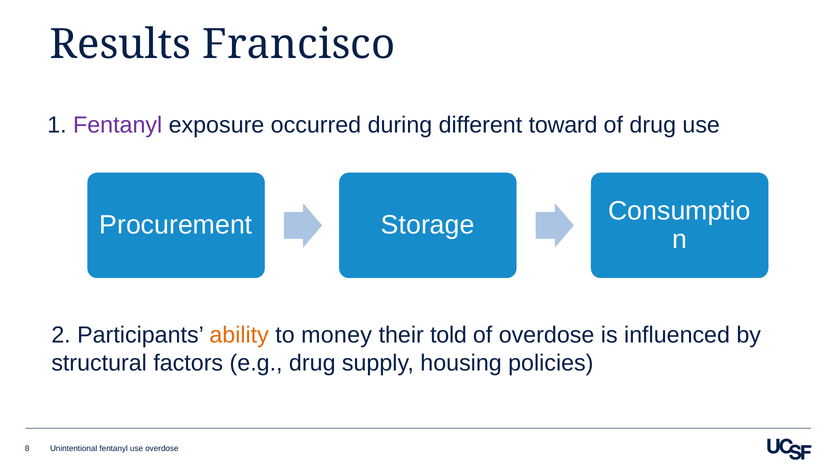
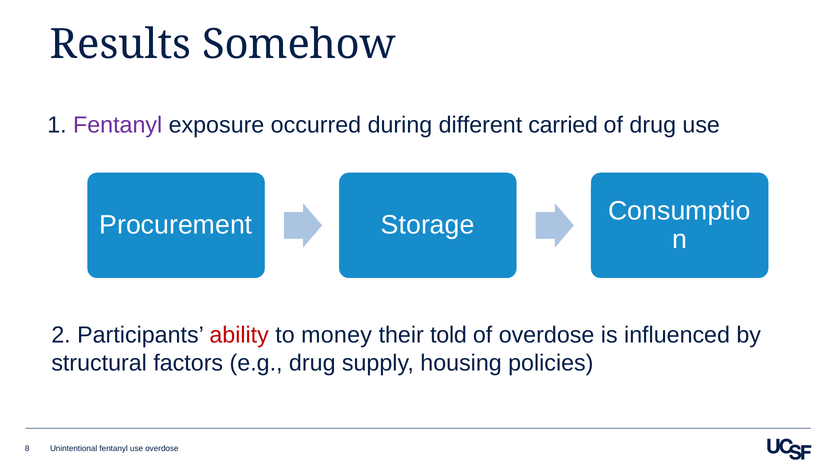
Francisco: Francisco -> Somehow
toward: toward -> carried
ability colour: orange -> red
